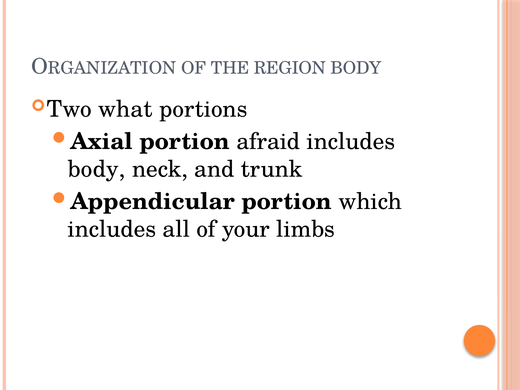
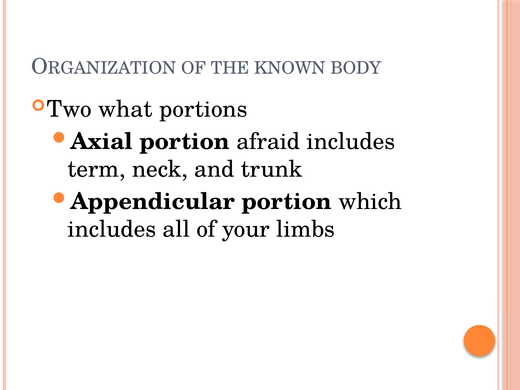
REGION: REGION -> KNOWN
body at (97, 169): body -> term
